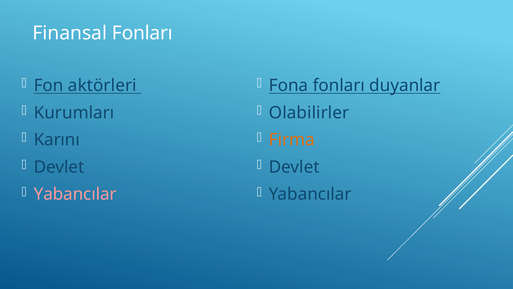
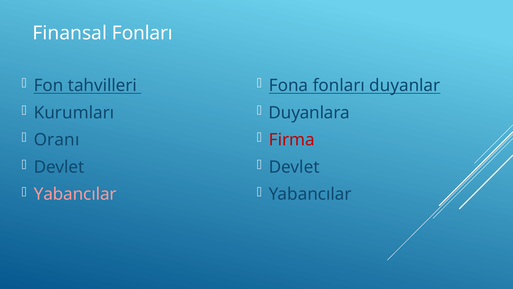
aktörleri: aktörleri -> tahvilleri
Olabilirler: Olabilirler -> Duyanlara
Karını: Karını -> Oranı
Firma colour: orange -> red
